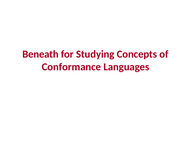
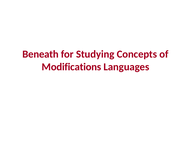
Conformance: Conformance -> Modifications
